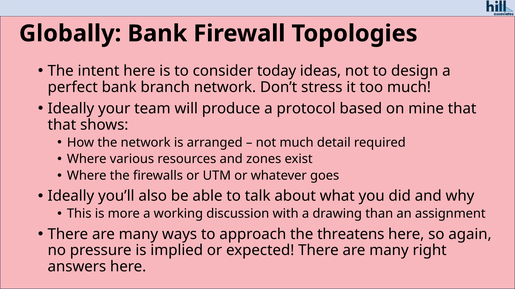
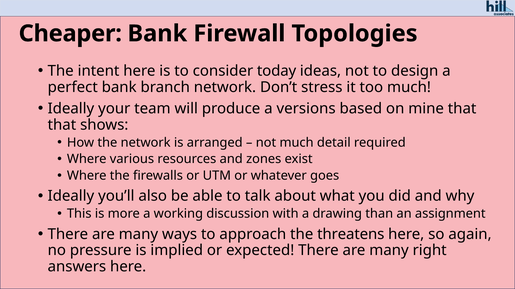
Globally: Globally -> Cheaper
protocol: protocol -> versions
